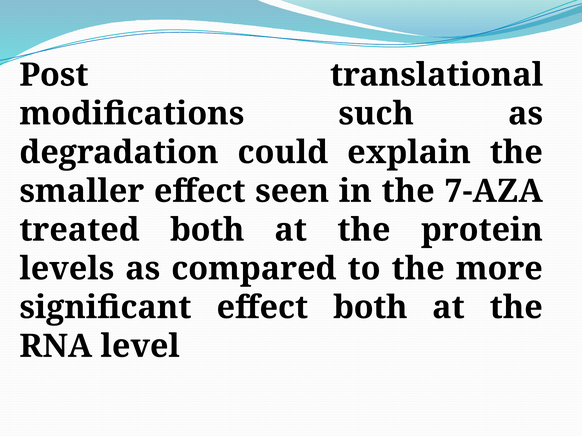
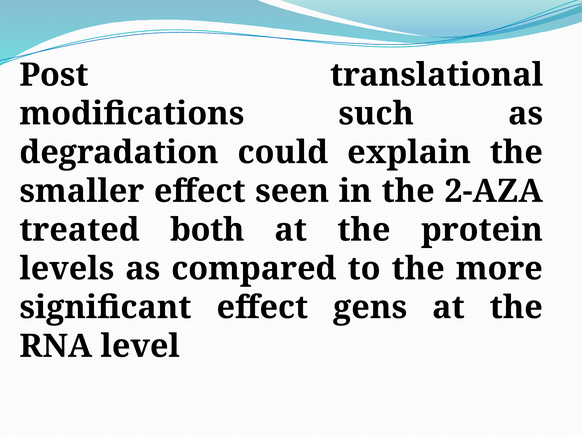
7-AZA: 7-AZA -> 2-AZA
effect both: both -> gens
